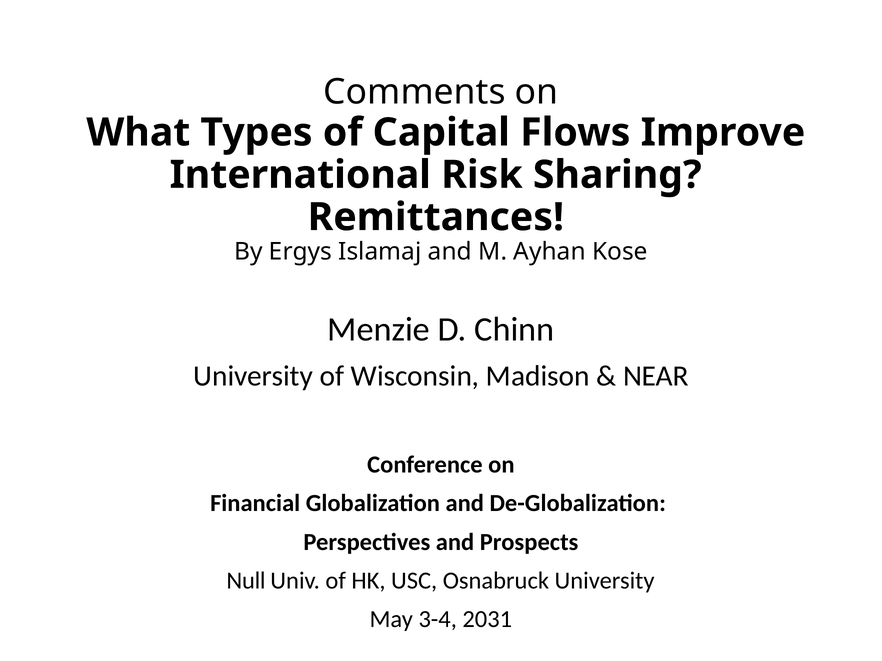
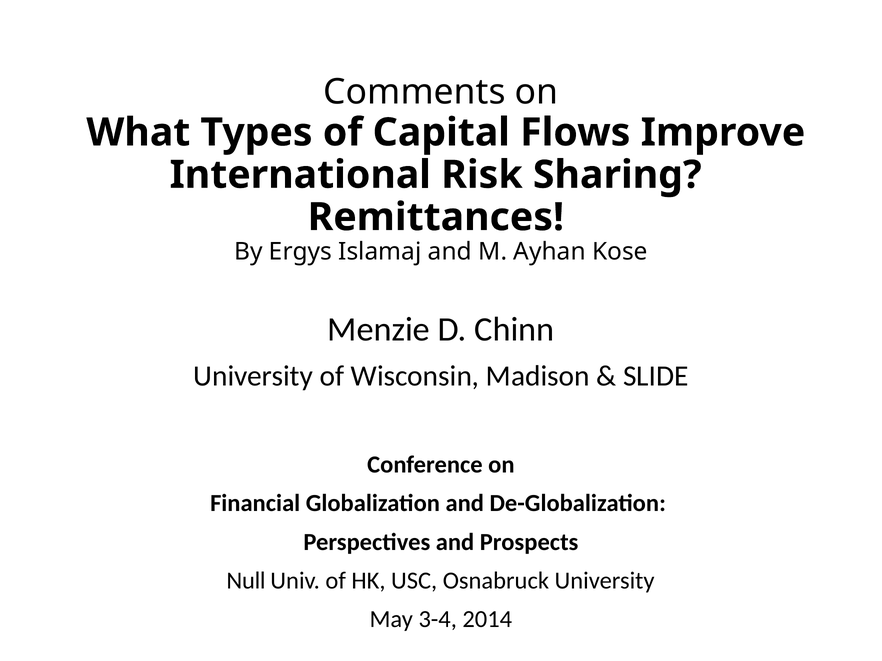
NEAR: NEAR -> SLIDE
2031: 2031 -> 2014
